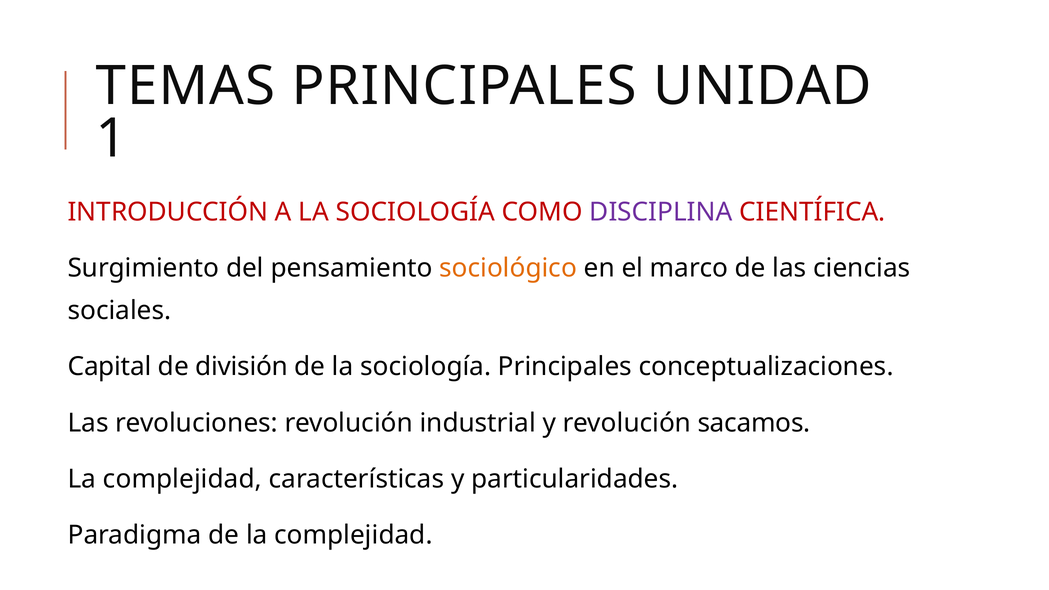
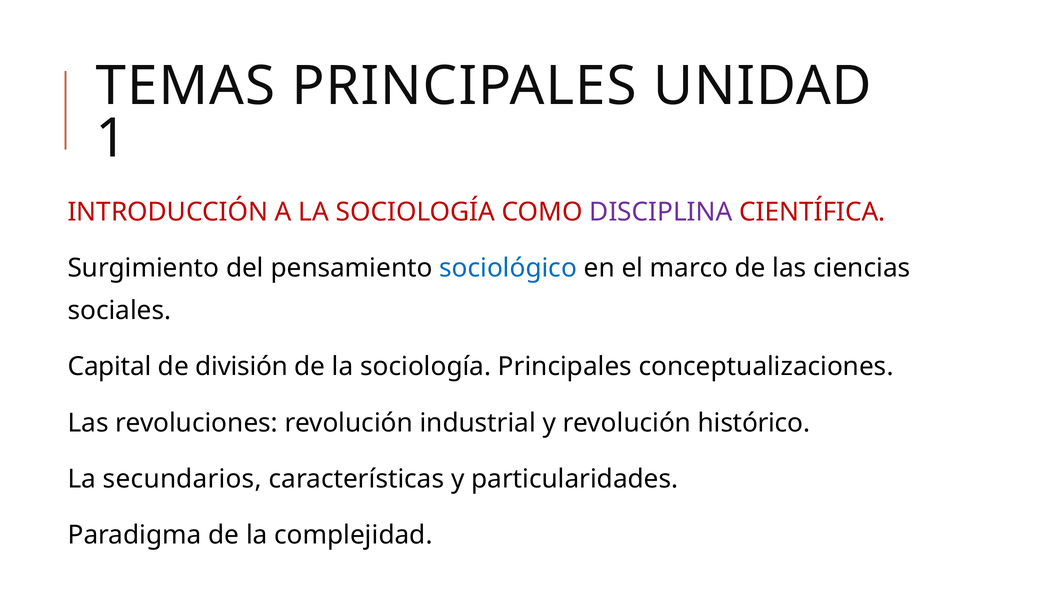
sociológico colour: orange -> blue
sacamos: sacamos -> histórico
complejidad at (182, 479): complejidad -> secundarios
